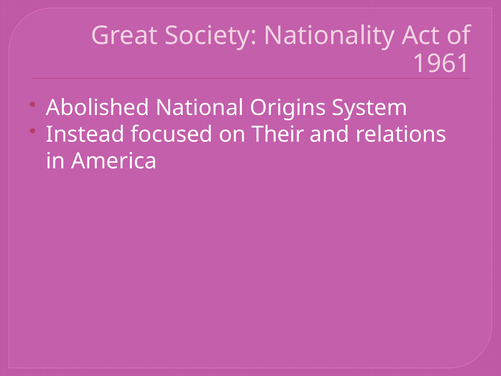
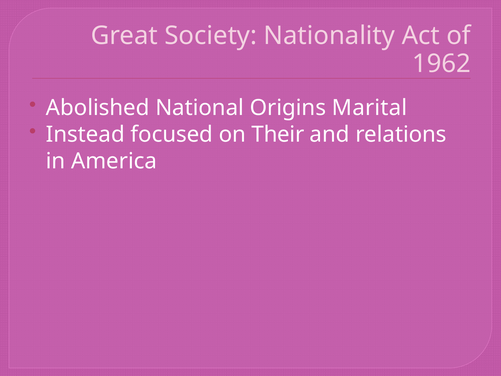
1961: 1961 -> 1962
System: System -> Marital
